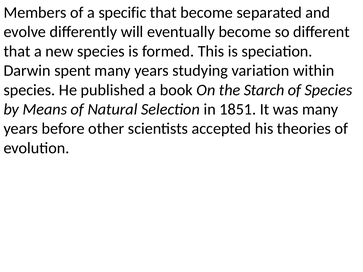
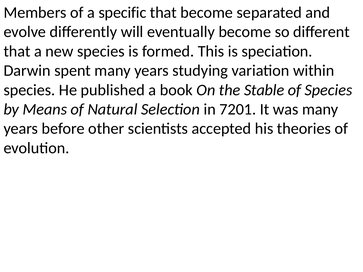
Starch: Starch -> Stable
1851: 1851 -> 7201
